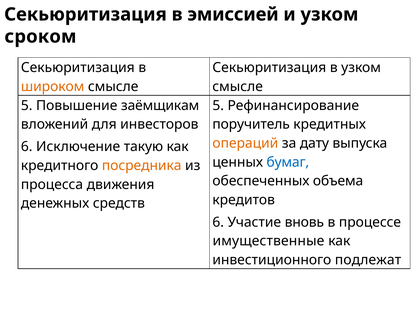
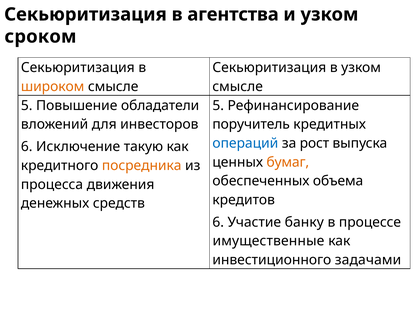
эмиссией: эмиссией -> агентства
заёмщикам: заёмщикам -> обладатели
операций colour: orange -> blue
дату: дату -> рост
бумаг colour: blue -> orange
вновь: вновь -> банку
подлежат: подлежат -> задачами
